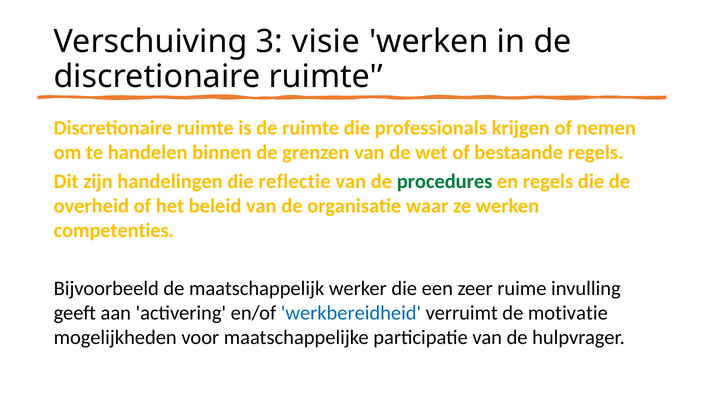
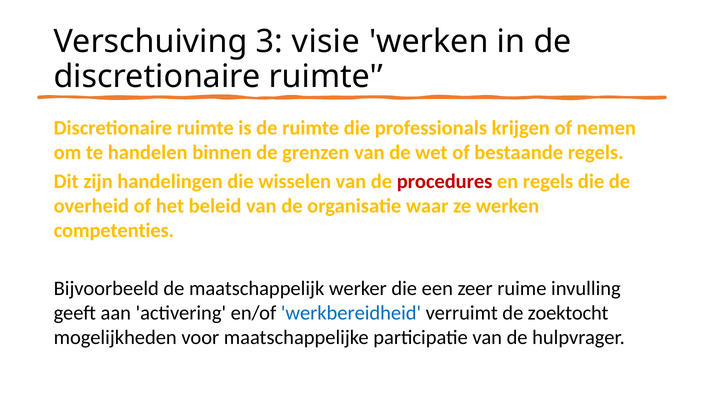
reflectie: reflectie -> wisselen
procedures colour: green -> red
motivatie: motivatie -> zoektocht
